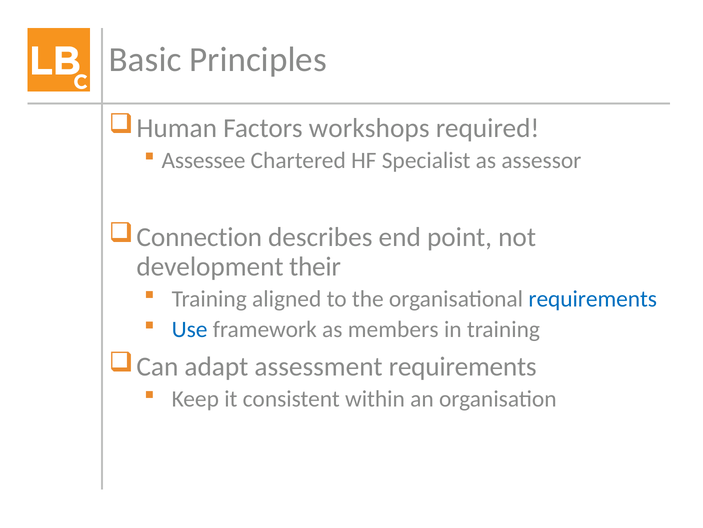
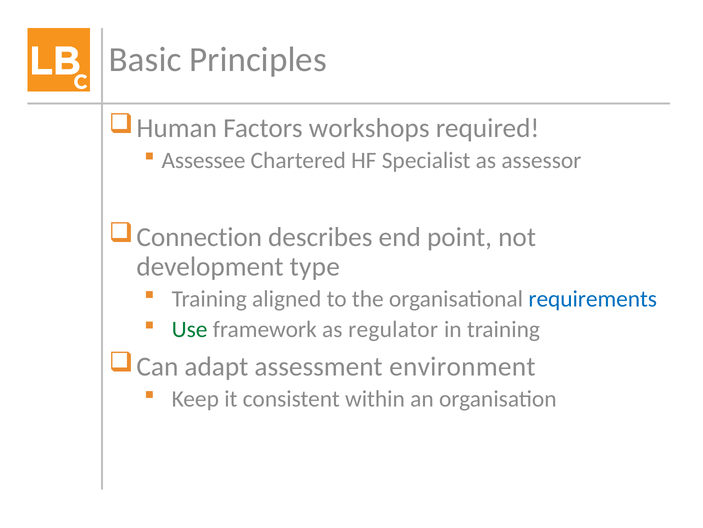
their: their -> type
Use colour: blue -> green
members: members -> regulator
assessment requirements: requirements -> environment
